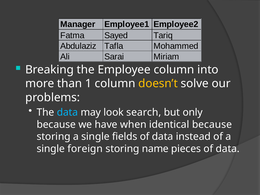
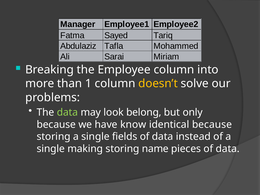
data at (67, 112) colour: light blue -> light green
search: search -> belong
when: when -> know
foreign: foreign -> making
